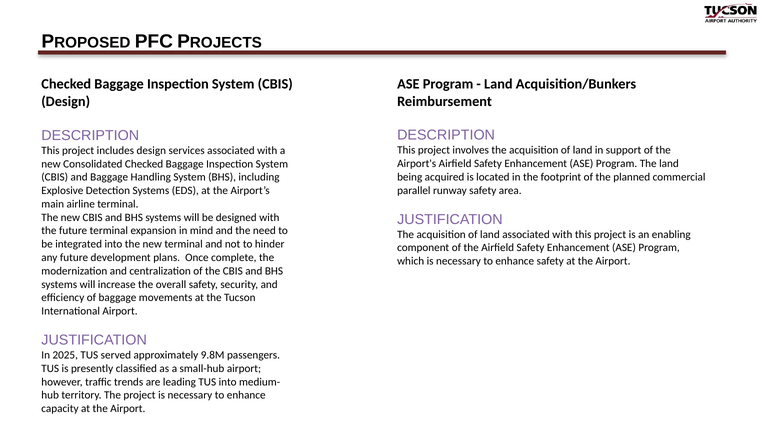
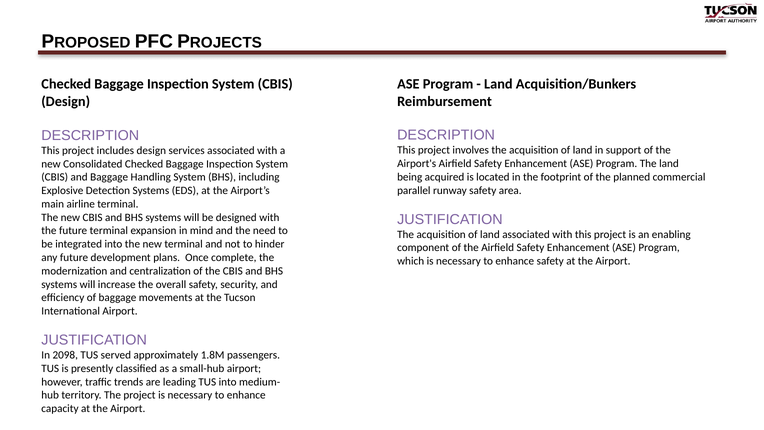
2025: 2025 -> 2098
9.8M: 9.8M -> 1.8M
